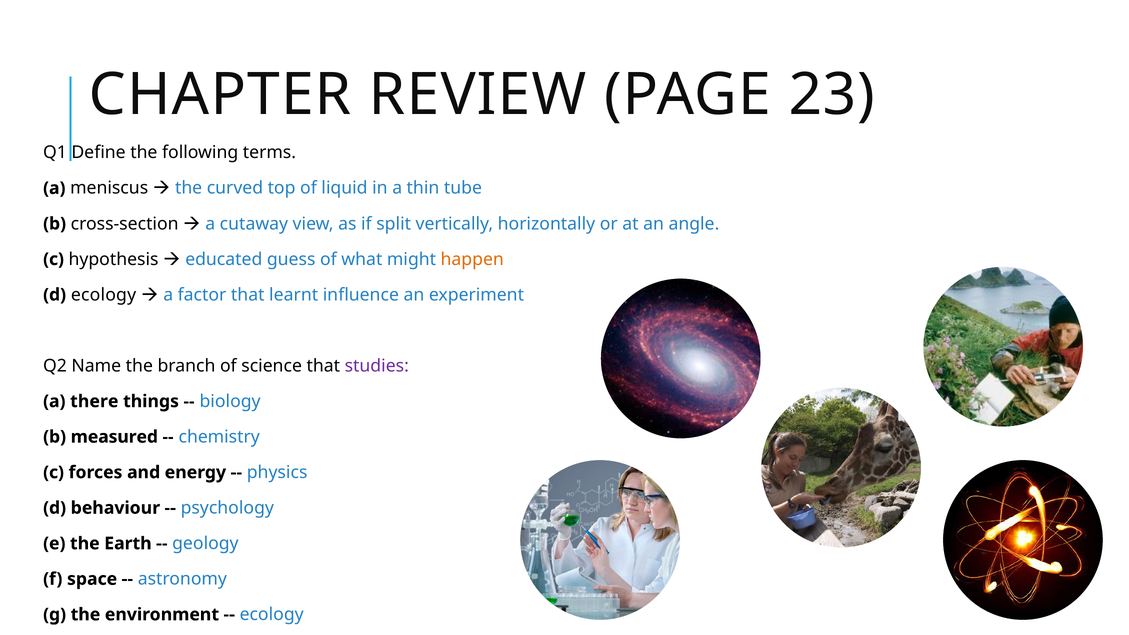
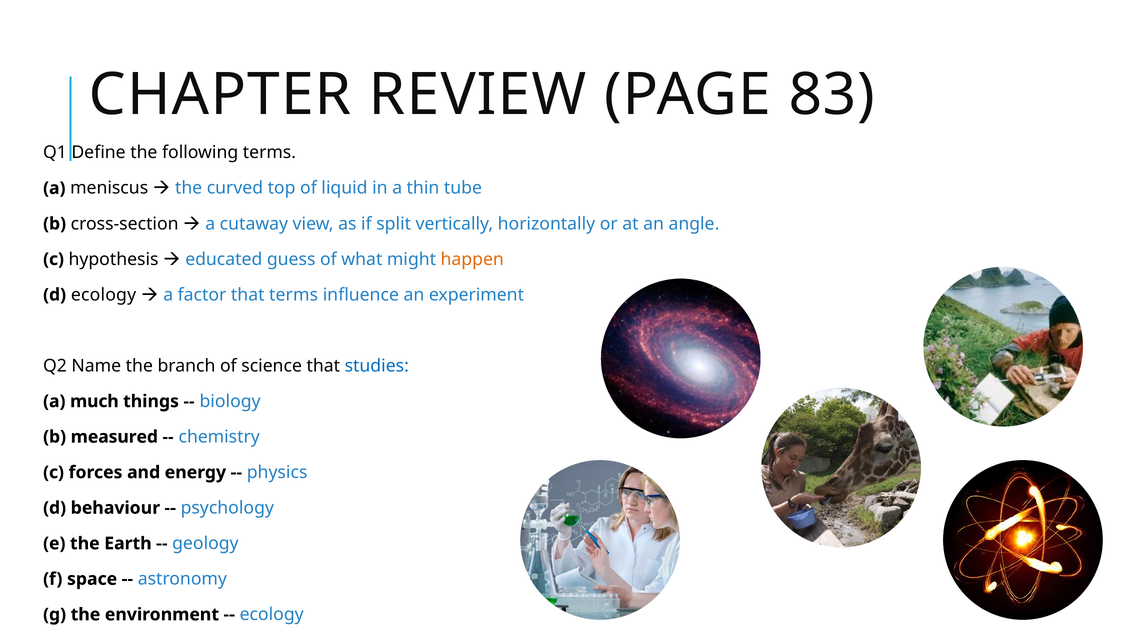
23: 23 -> 83
that learnt: learnt -> terms
studies colour: purple -> blue
there: there -> much
